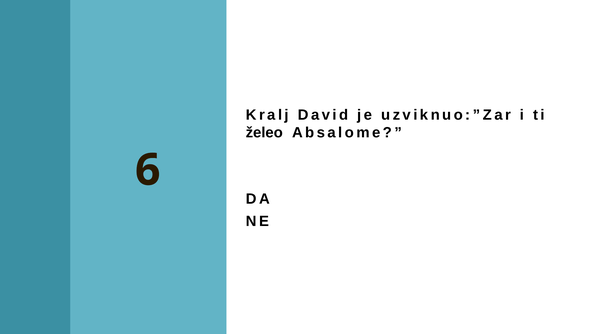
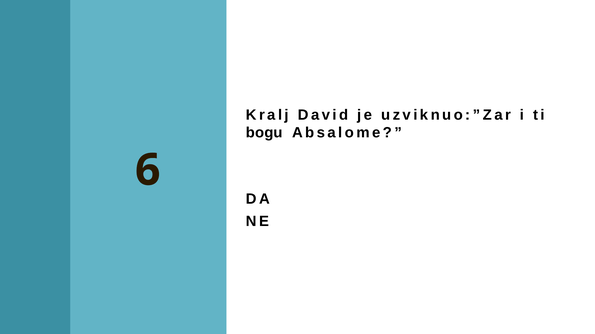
želeo: želeo -> bogu
